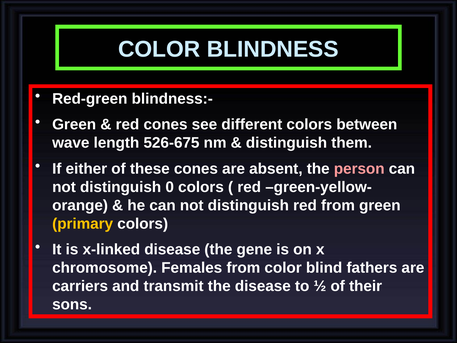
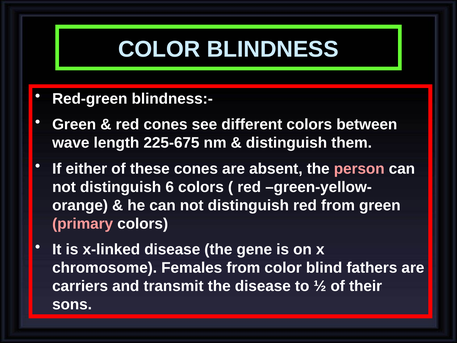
526-675: 526-675 -> 225-675
0: 0 -> 6
primary colour: yellow -> pink
